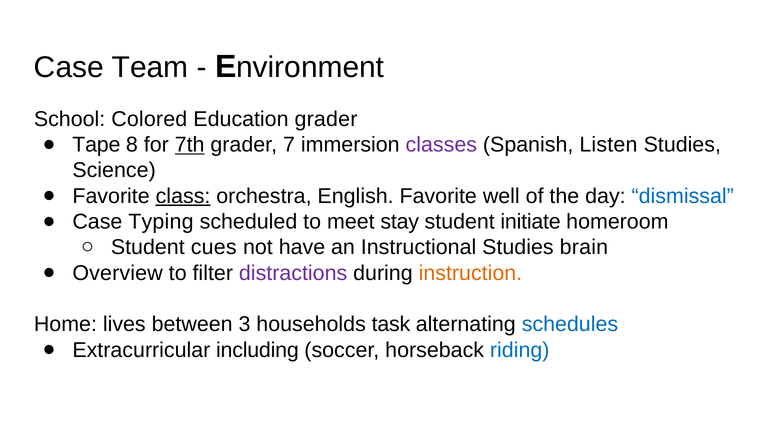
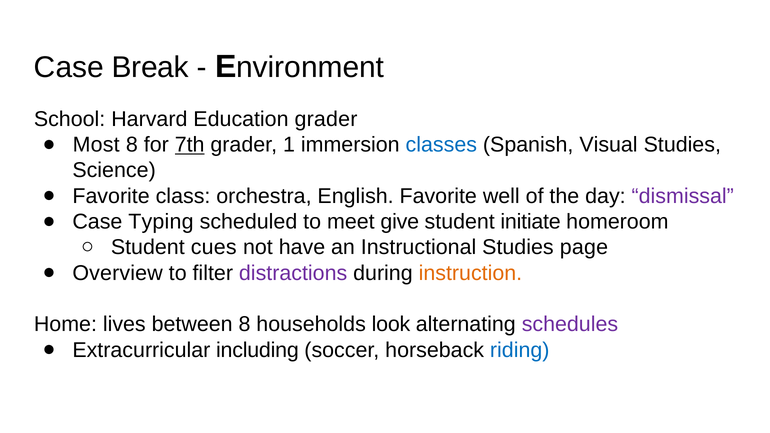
Team: Team -> Break
Colored: Colored -> Harvard
Tape: Tape -> Most
7: 7 -> 1
classes colour: purple -> blue
Listen: Listen -> Visual
class underline: present -> none
dismissal colour: blue -> purple
stay: stay -> give
brain: brain -> page
between 3: 3 -> 8
task: task -> look
schedules colour: blue -> purple
